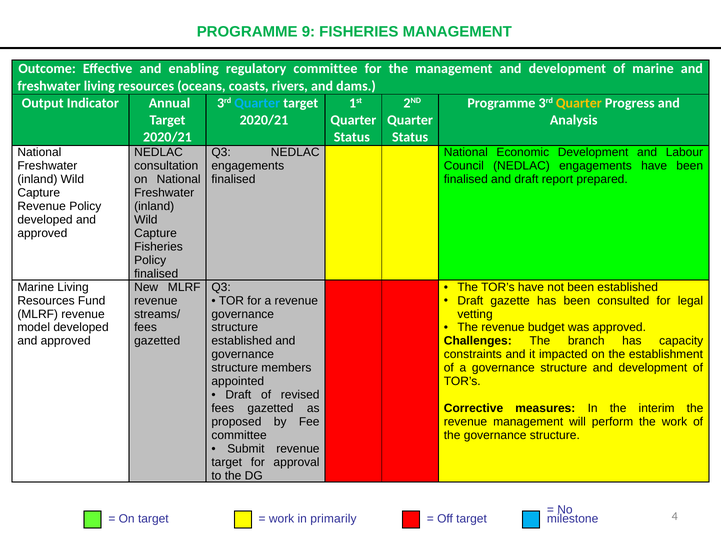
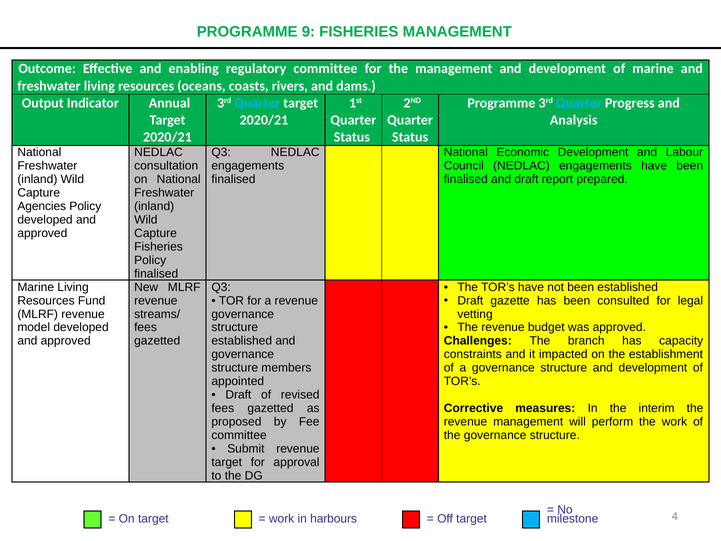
Quarter at (579, 103) colour: yellow -> light blue
Revenue at (42, 206): Revenue -> Agencies
primarily: primarily -> harbours
